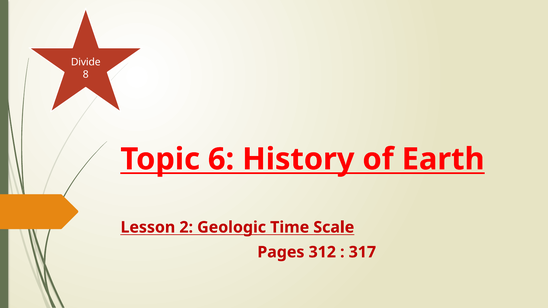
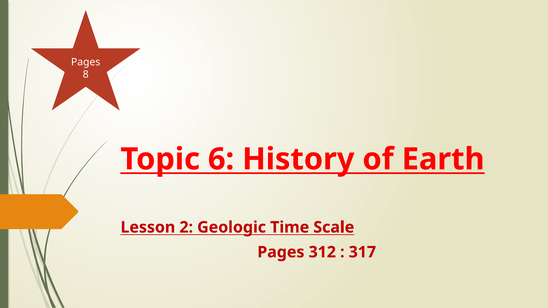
Divide at (86, 62): Divide -> Pages
